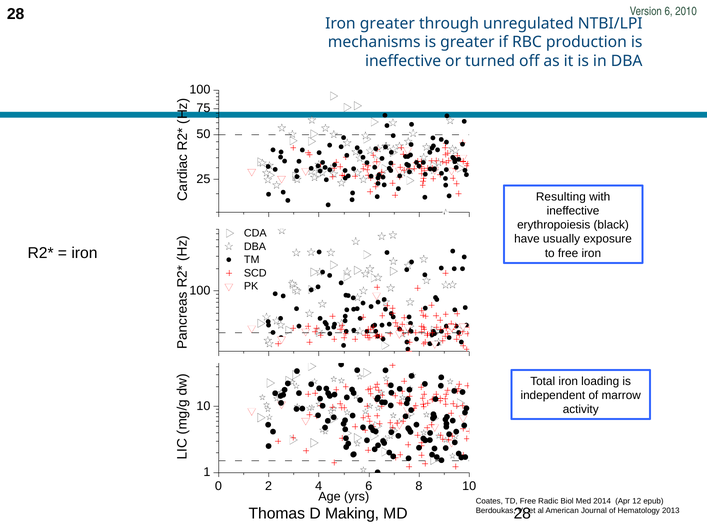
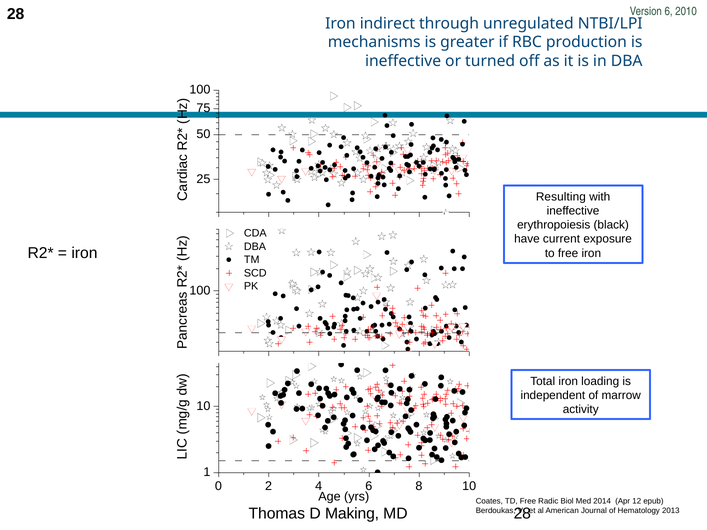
Iron greater: greater -> indirect
usually: usually -> current
